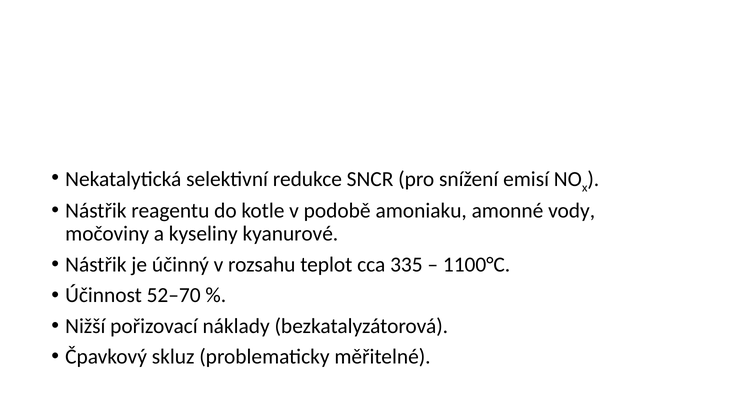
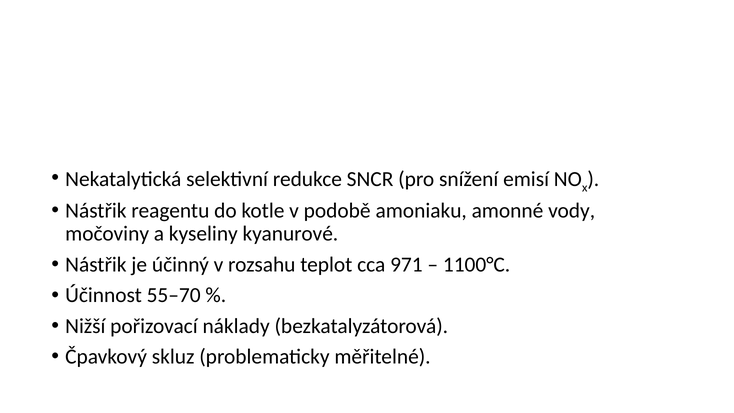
335: 335 -> 971
52–70: 52–70 -> 55–70
